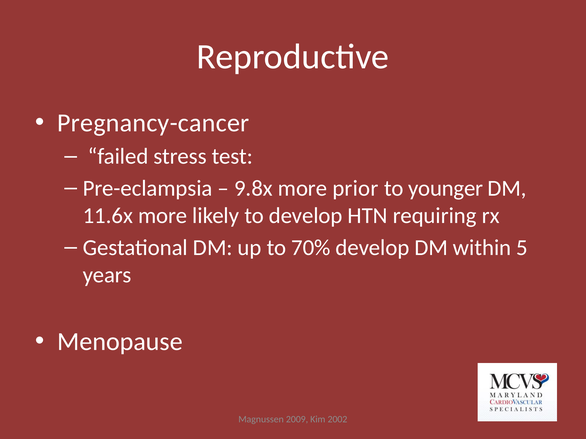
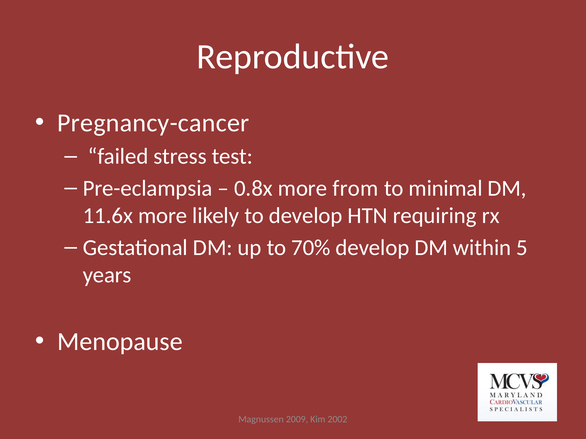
9.8x: 9.8x -> 0.8x
prior: prior -> from
younger: younger -> minimal
